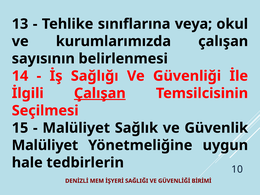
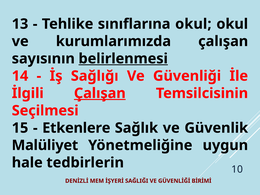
sınıflarına veya: veya -> okul
belirlenmesi underline: none -> present
Malüliyet at (76, 128): Malüliyet -> Etkenlere
